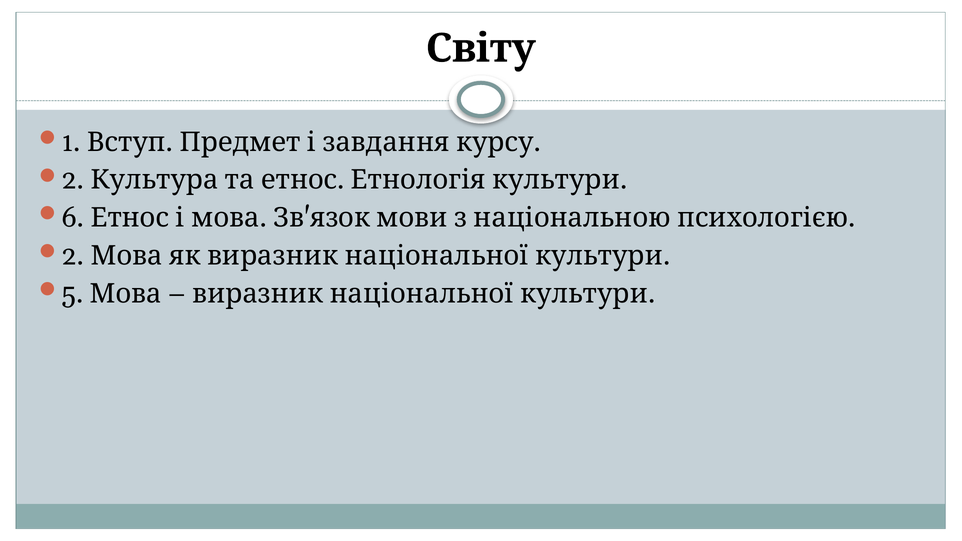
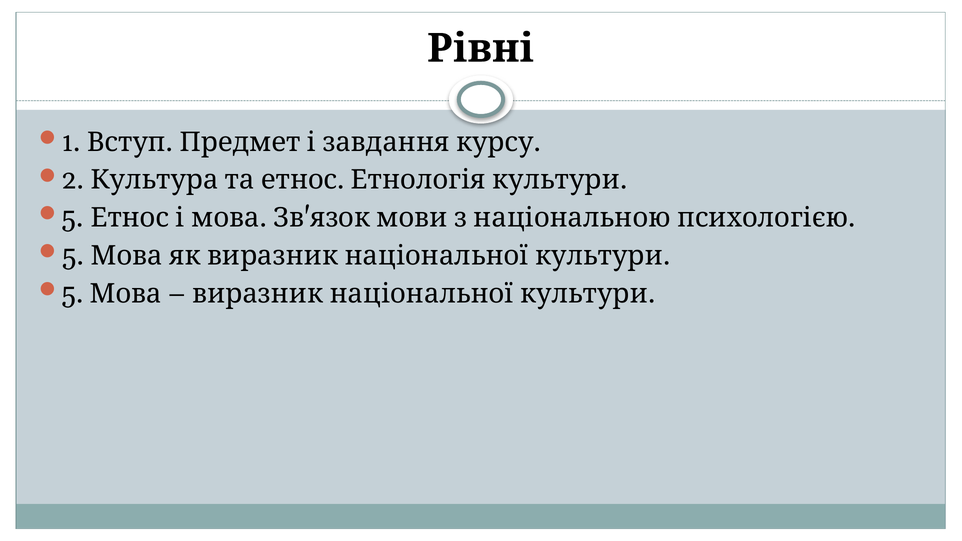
Світу: Світу -> Рівні
6 at (73, 218): 6 -> 5
2 at (73, 256): 2 -> 5
